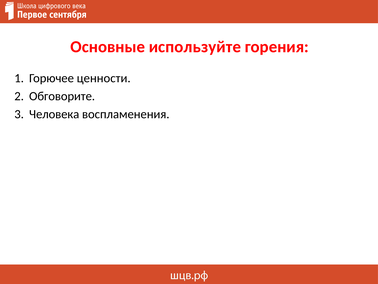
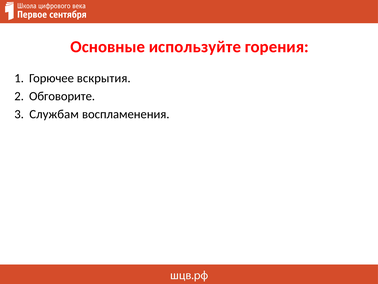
ценности: ценности -> вскрытия
Человека: Человека -> Службам
